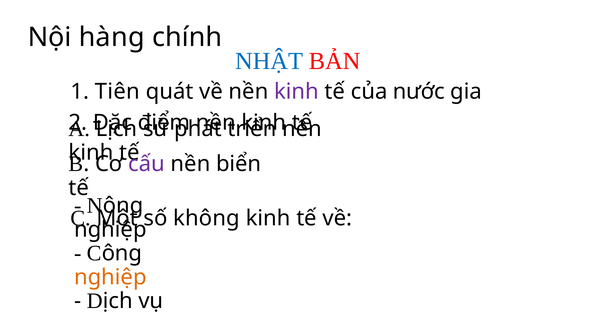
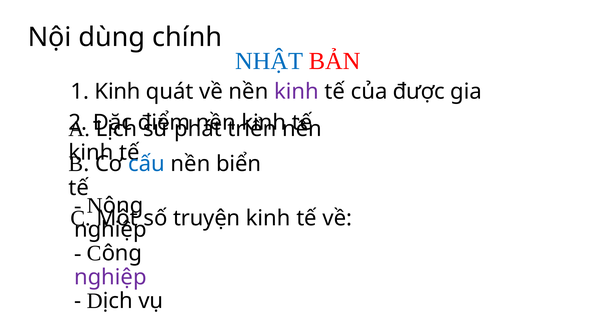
hàng: hàng -> dùng
1 Tiên: Tiên -> Kinh
nước: nước -> được
cấu colour: purple -> blue
không: không -> truyện
nghiệp at (110, 277) colour: orange -> purple
